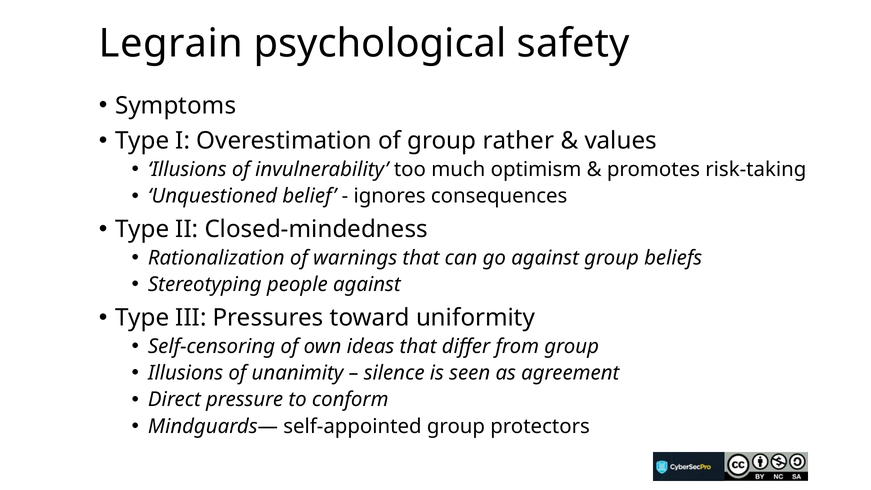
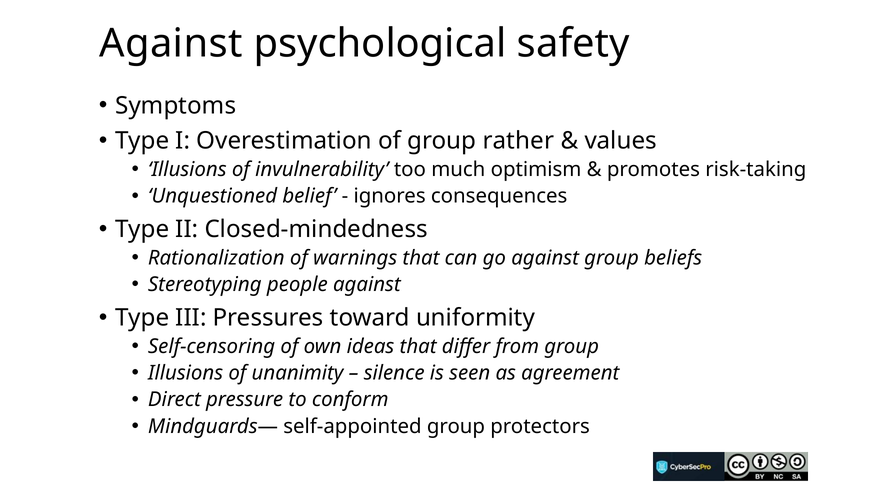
Legrain at (171, 44): Legrain -> Against
